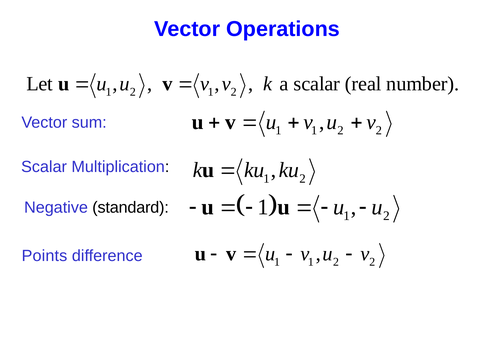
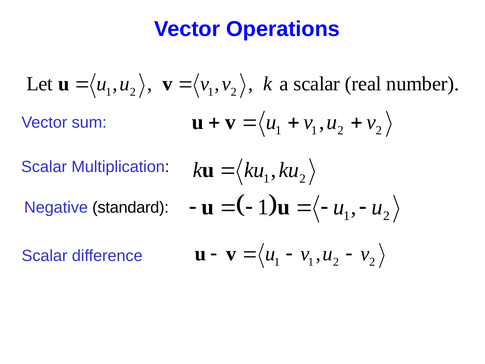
Points at (44, 256): Points -> Scalar
